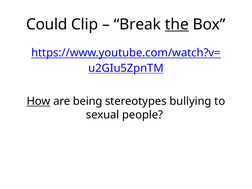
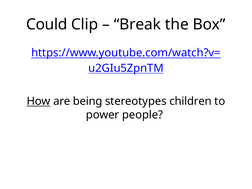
the underline: present -> none
bullying: bullying -> children
sexual: sexual -> power
